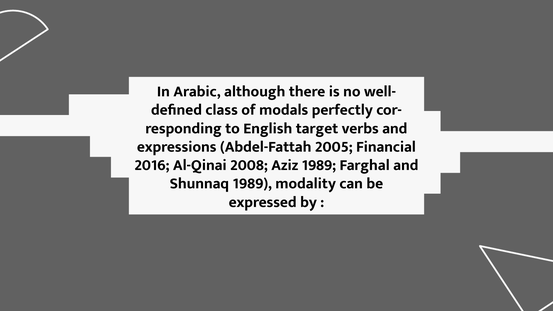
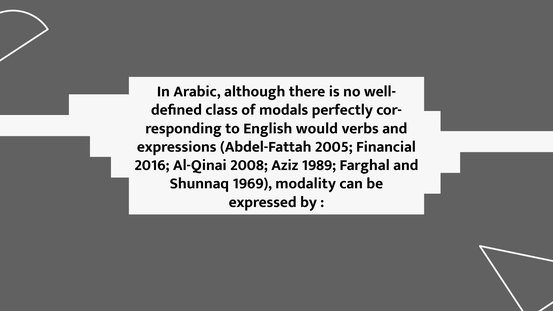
target: target -> would
Shunnaq 1989: 1989 -> 1969
